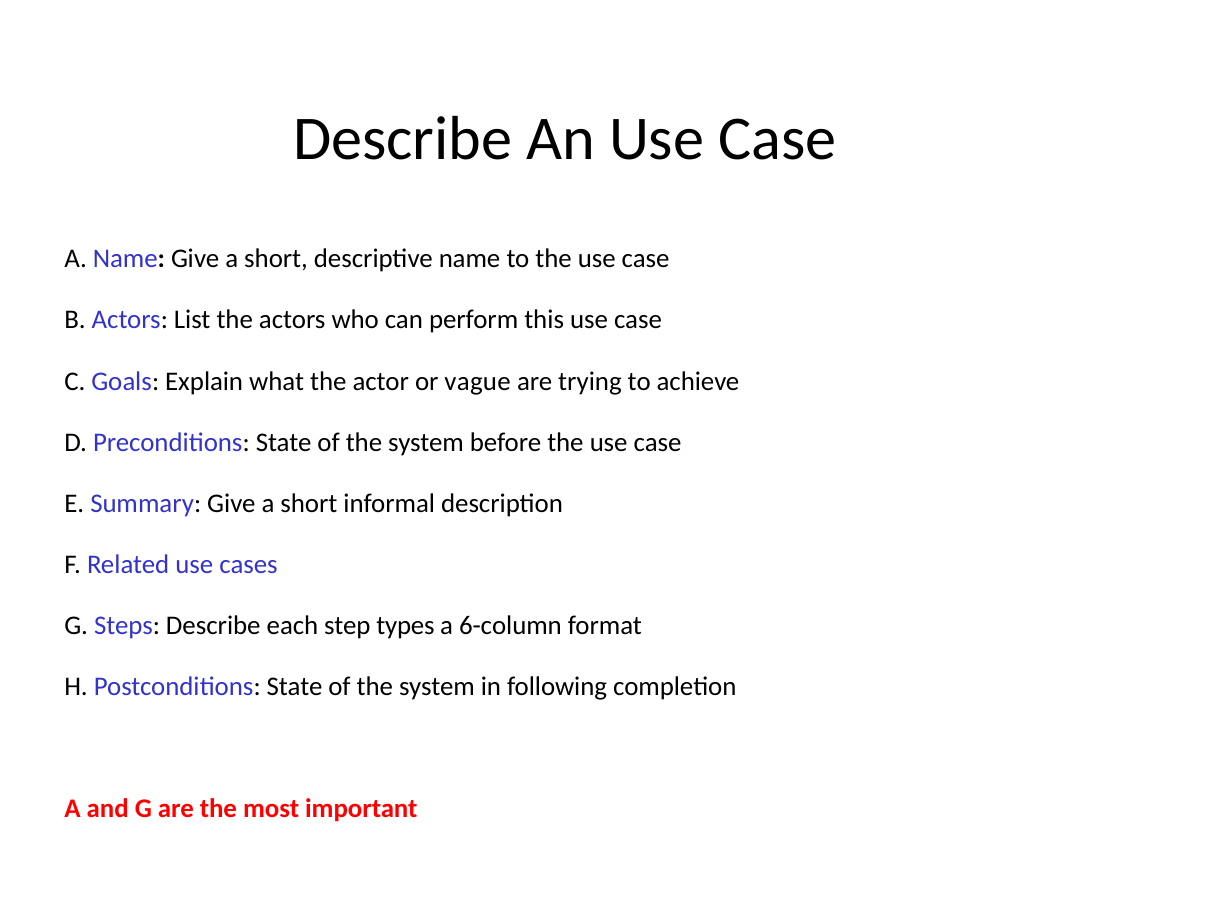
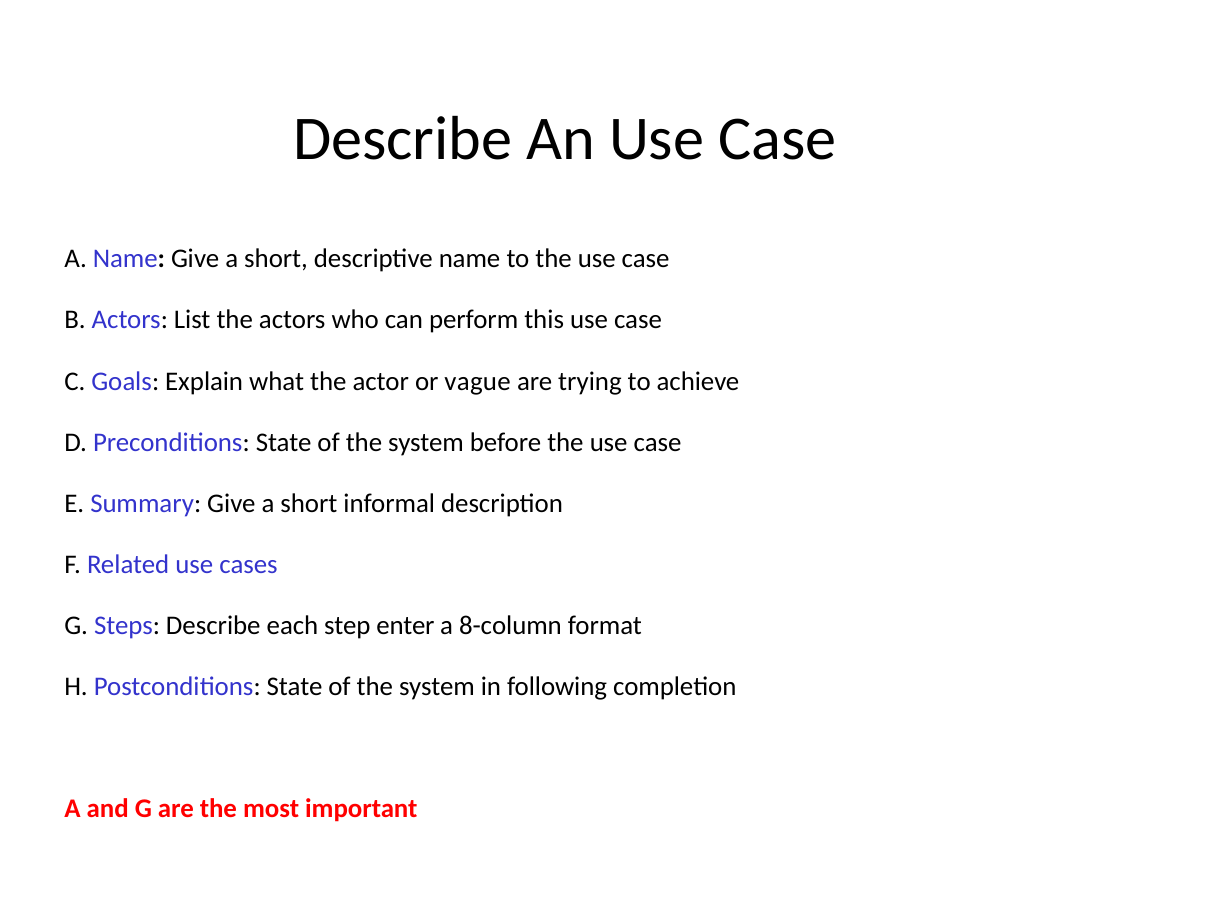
types: types -> enter
6-column: 6-column -> 8-column
